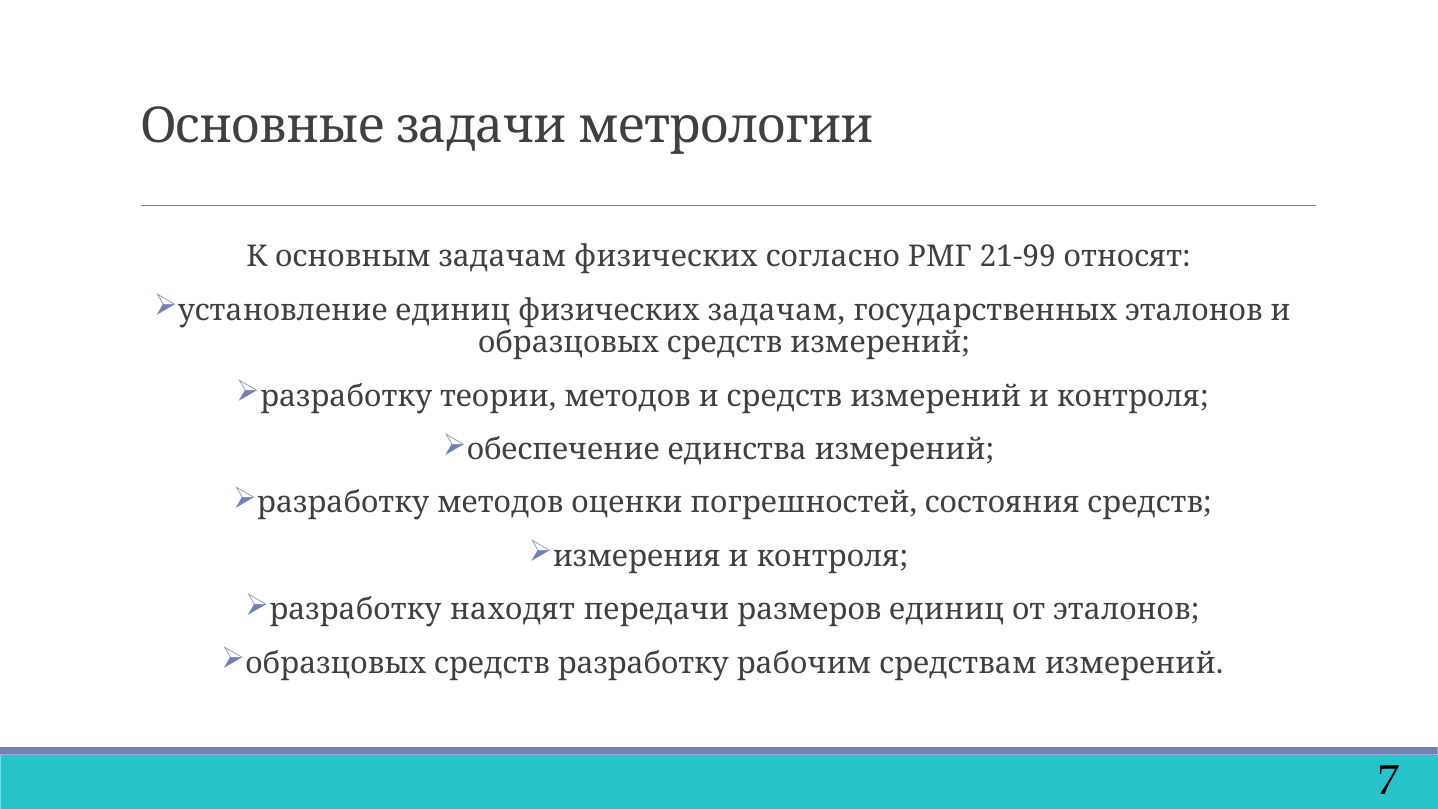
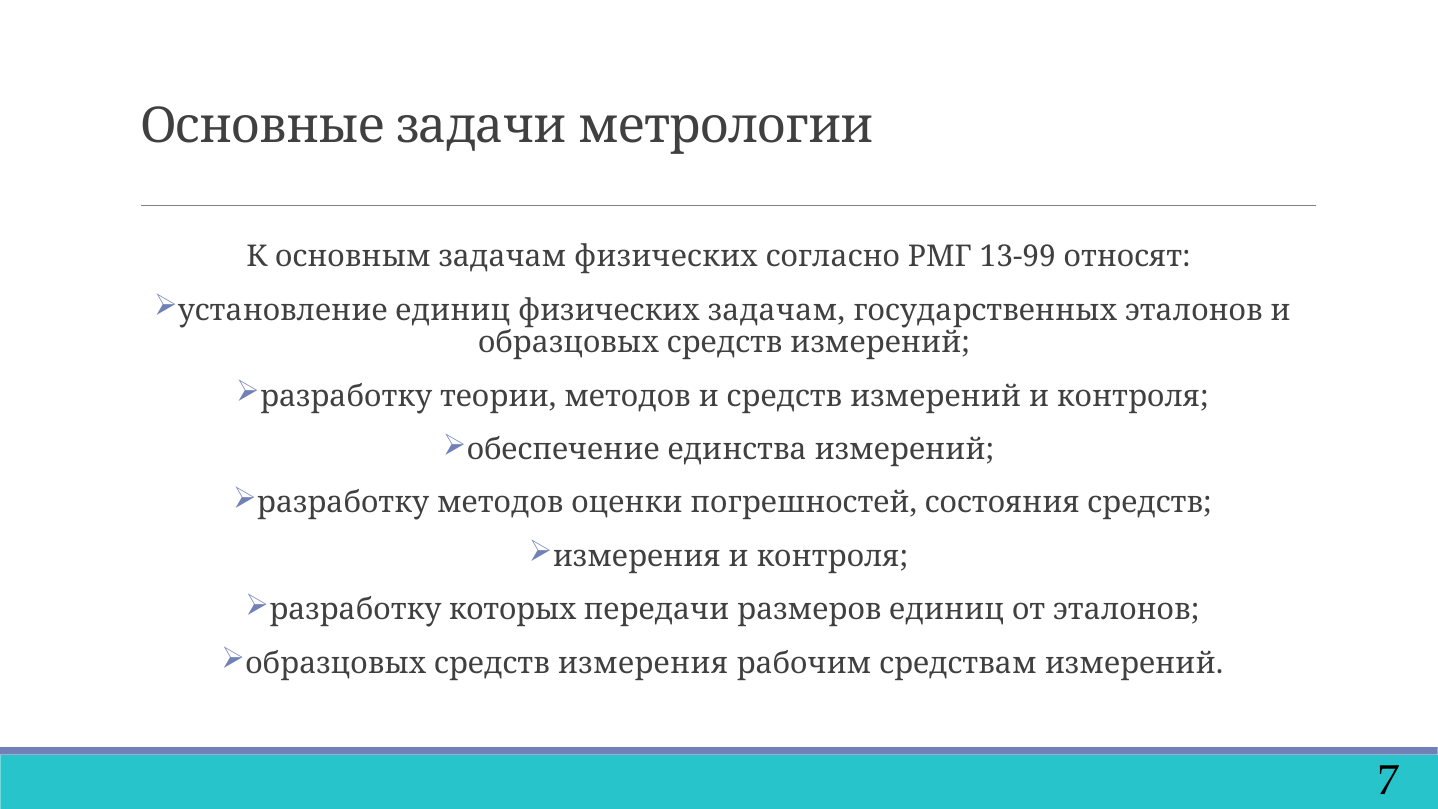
21-99: 21-99 -> 13-99
находят: находят -> которых
средств разработку: разработку -> измерения
